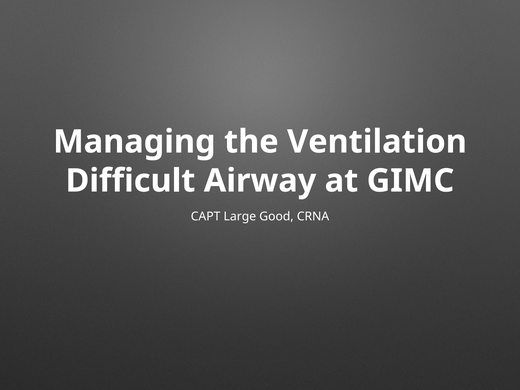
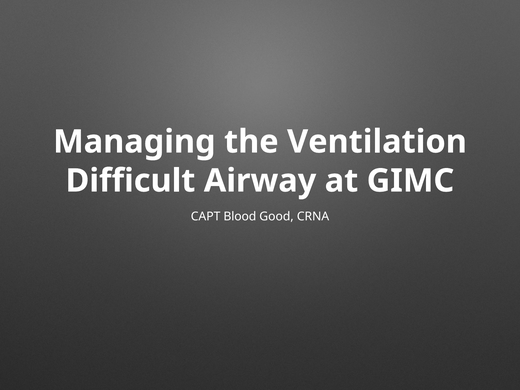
Large: Large -> Blood
